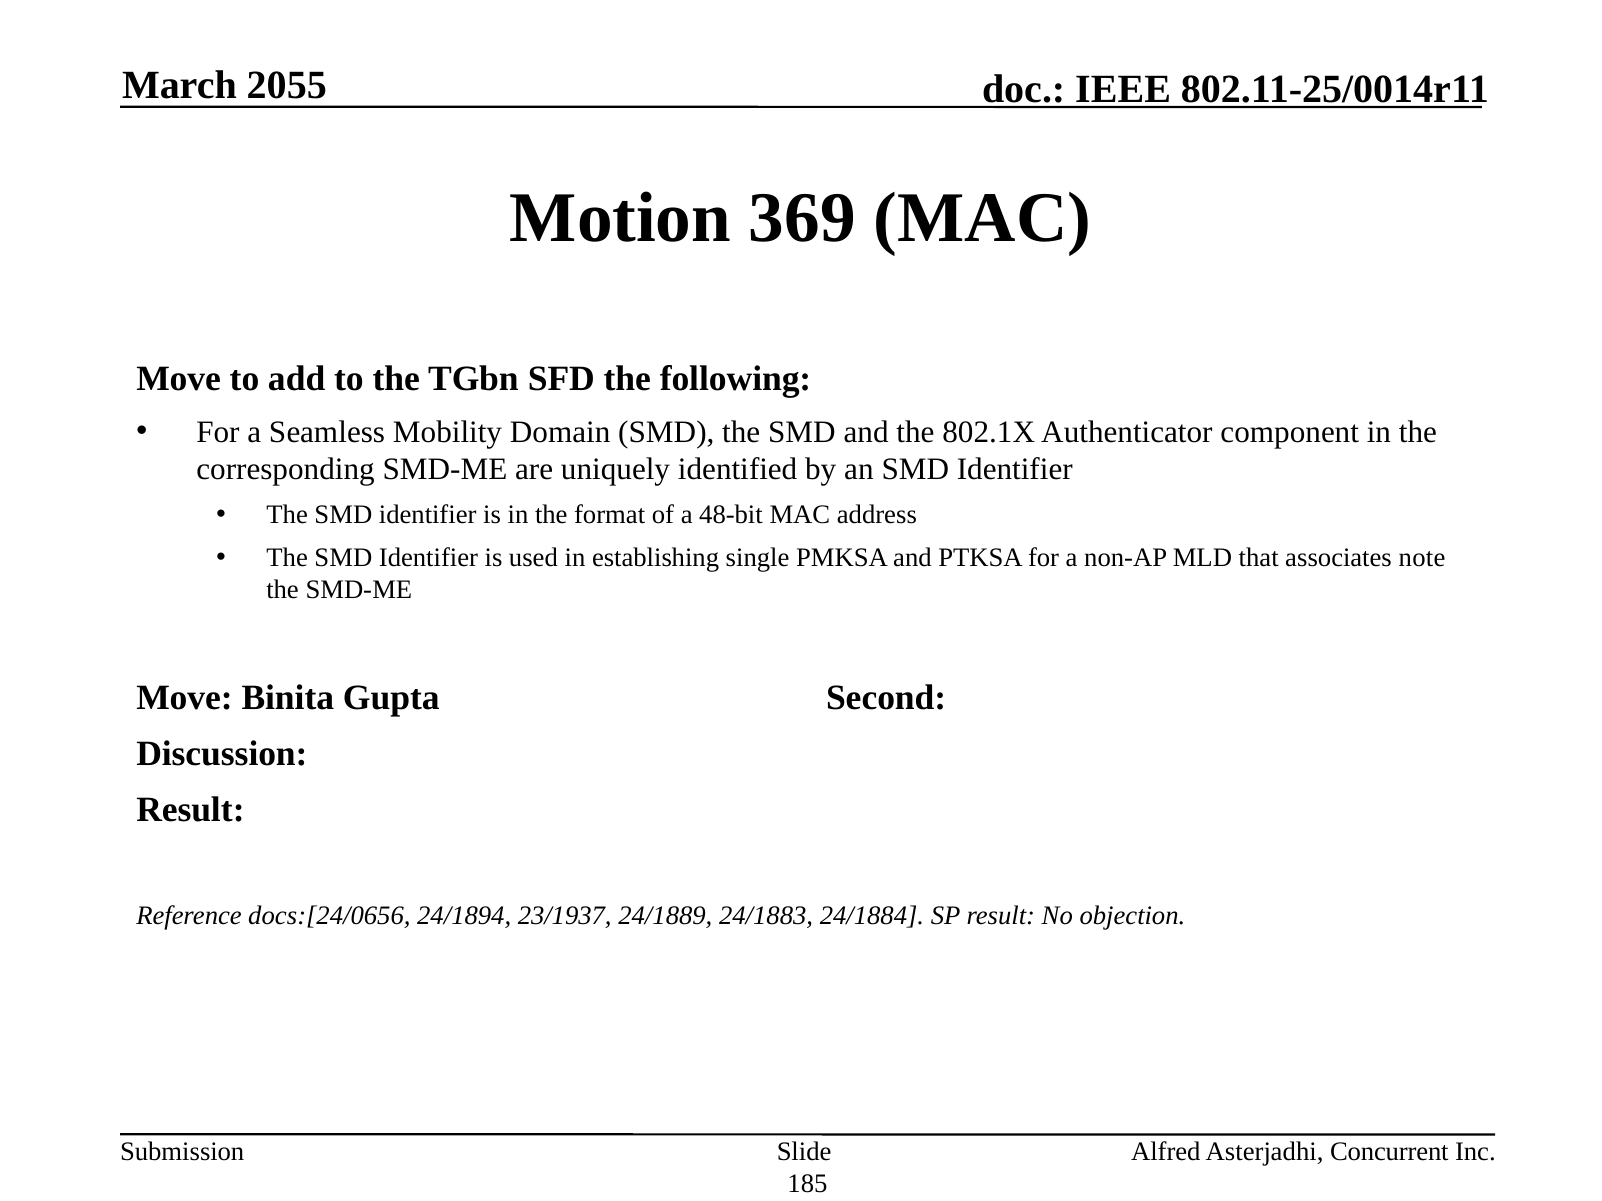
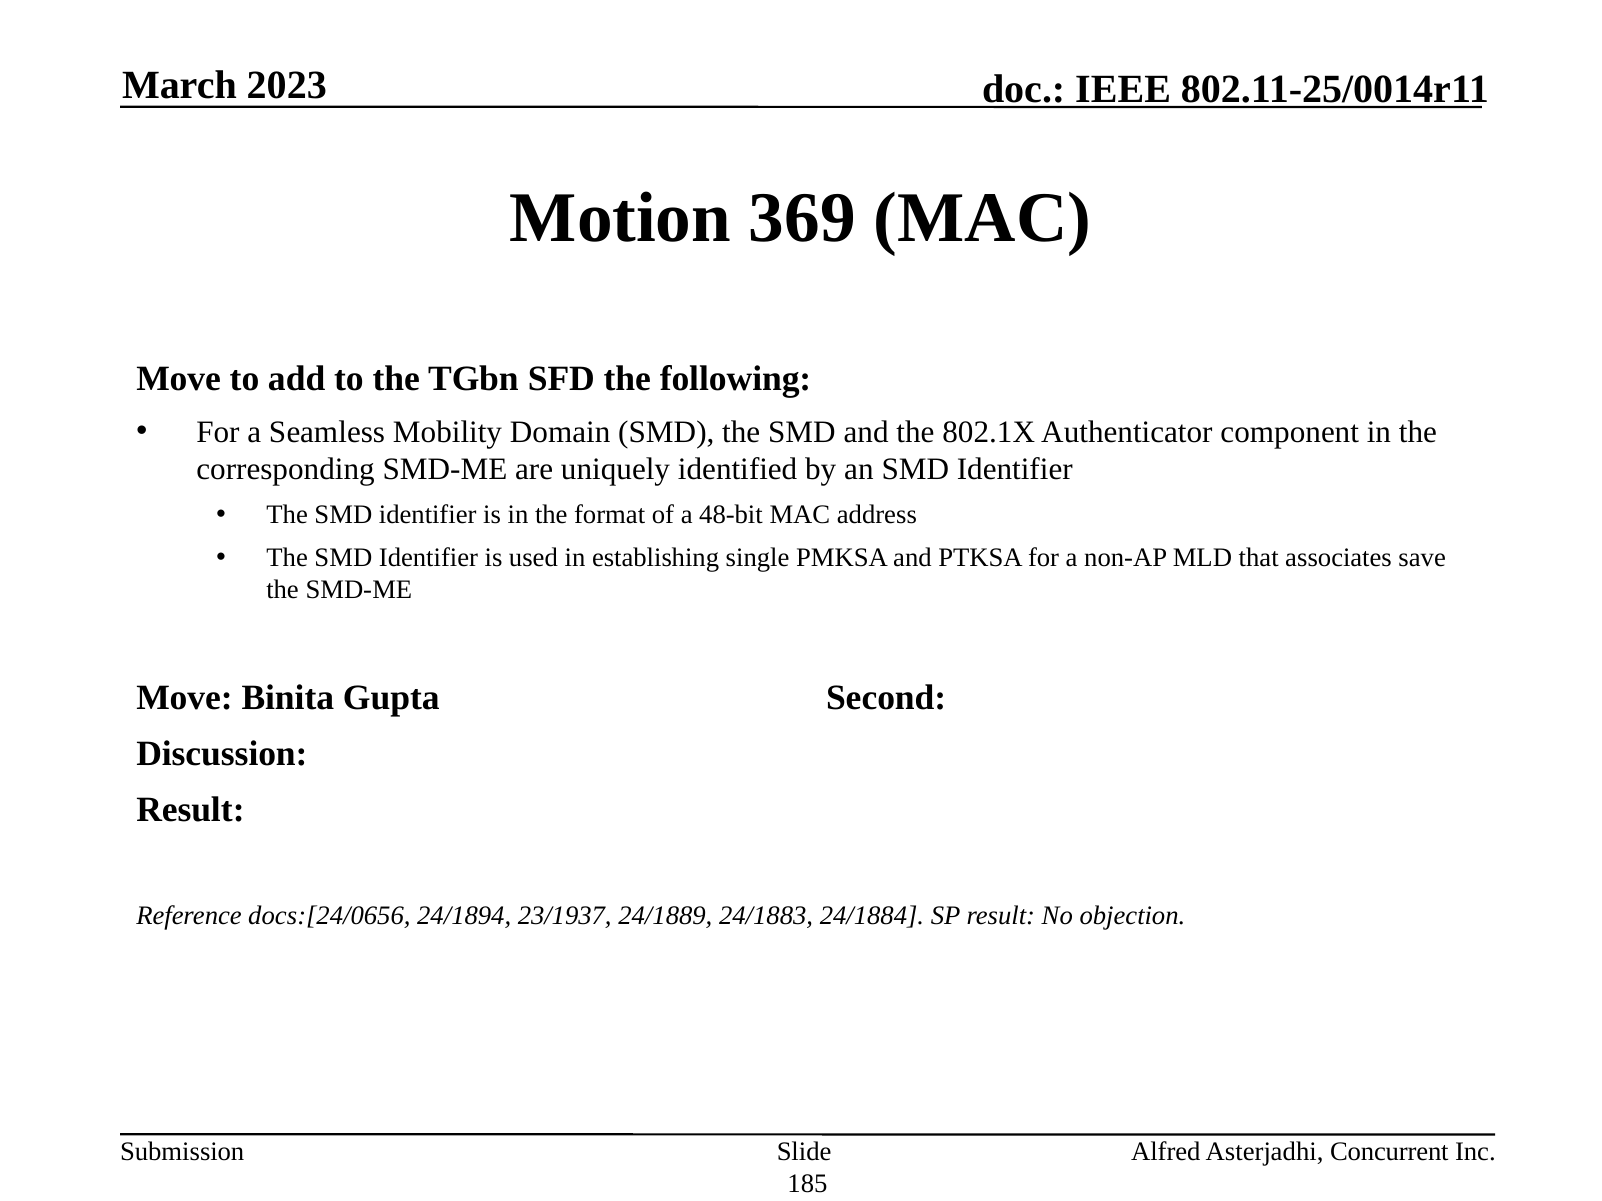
2055: 2055 -> 2023
note: note -> save
